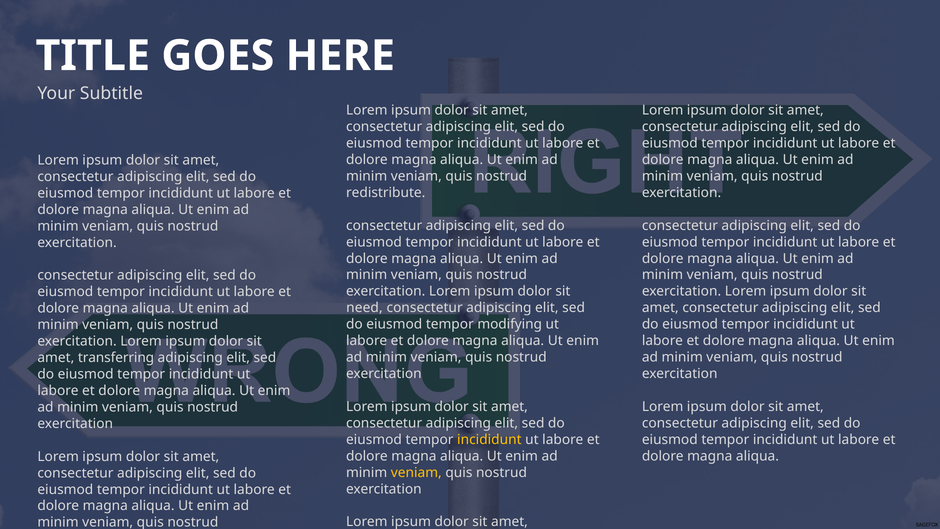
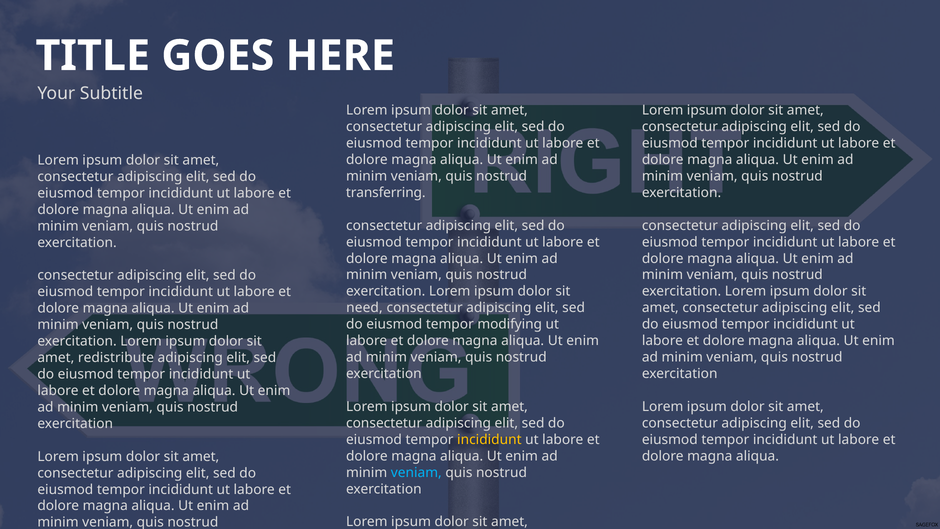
redistribute: redistribute -> transferring
transferring: transferring -> redistribute
veniam at (416, 472) colour: yellow -> light blue
